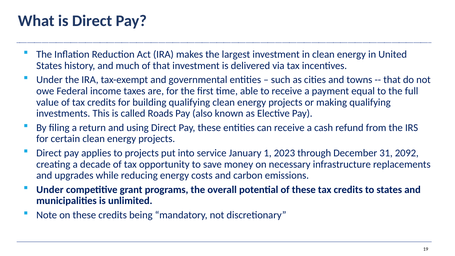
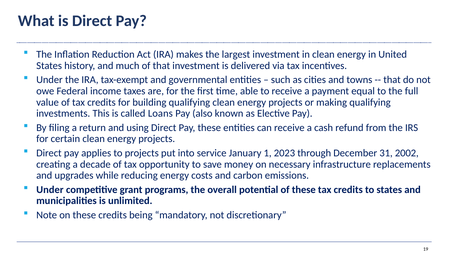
Roads: Roads -> Loans
2092: 2092 -> 2002
